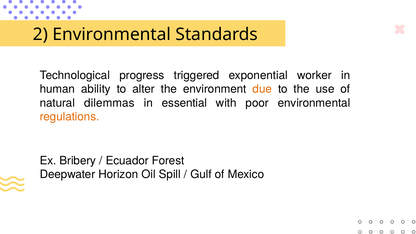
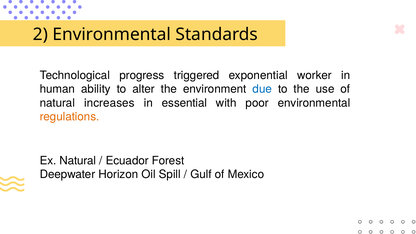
due colour: orange -> blue
dilemmas: dilemmas -> increases
Ex Bribery: Bribery -> Natural
